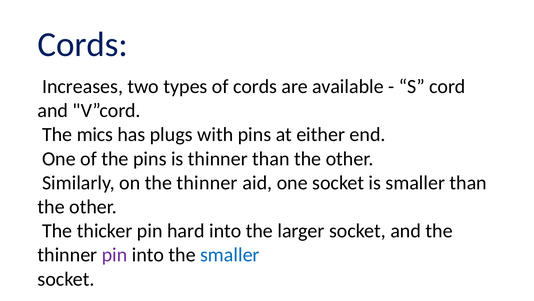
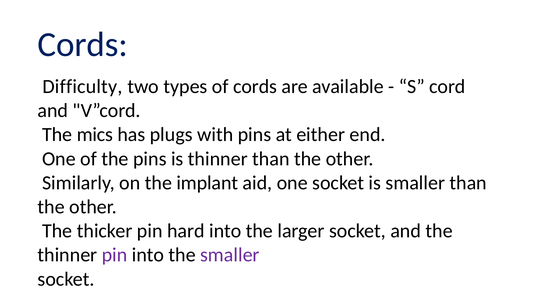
Increases: Increases -> Difficulty
on the thinner: thinner -> implant
smaller at (230, 255) colour: blue -> purple
